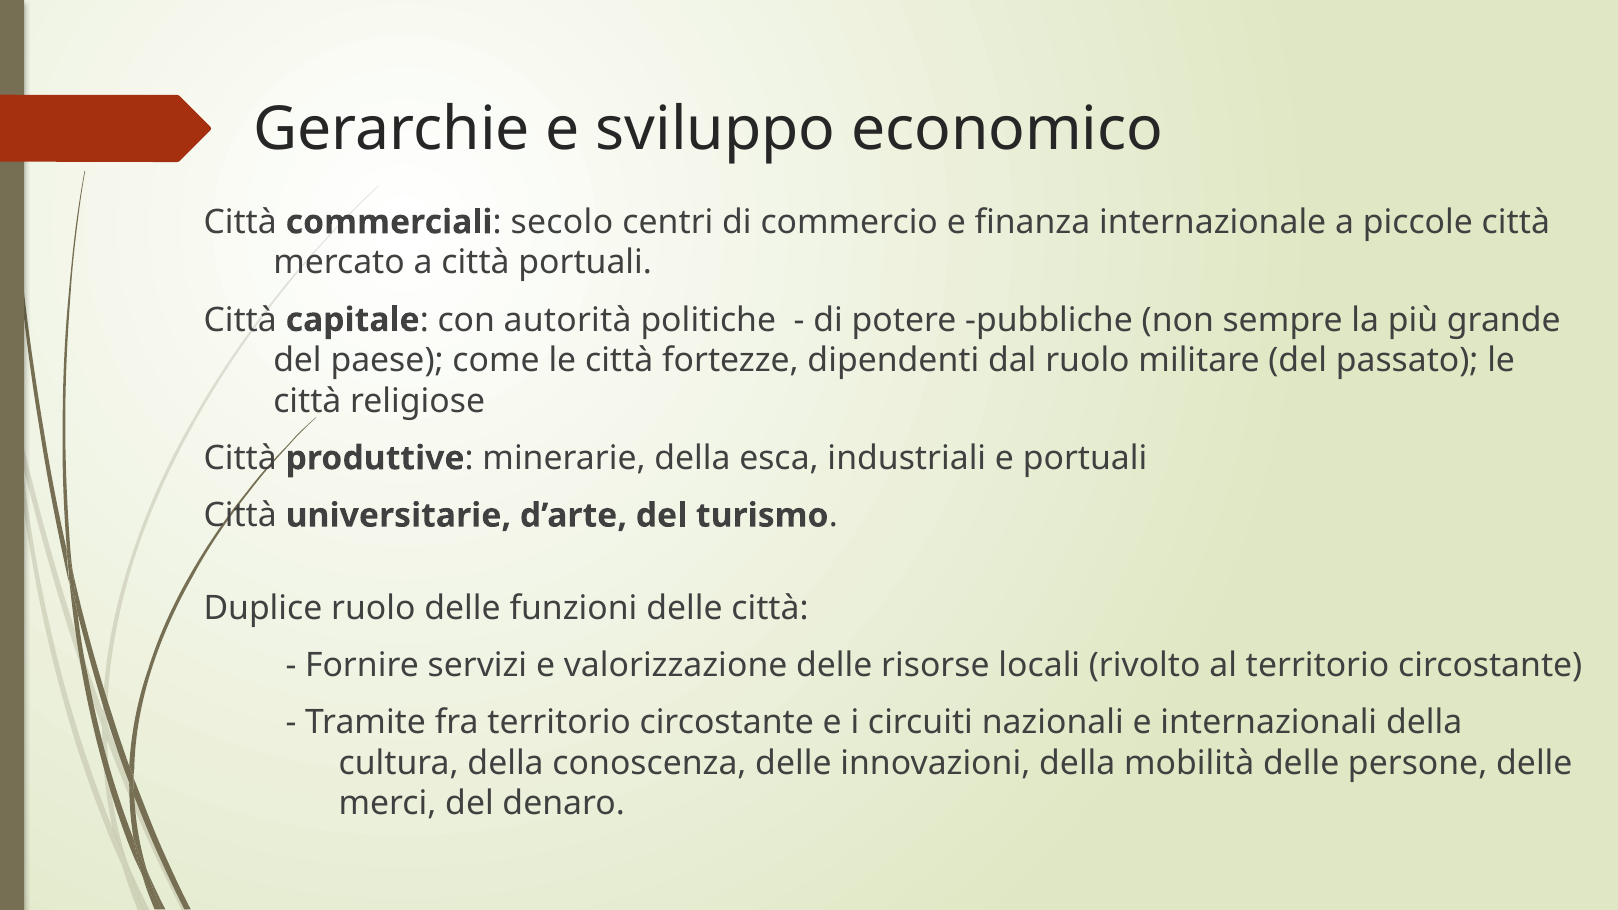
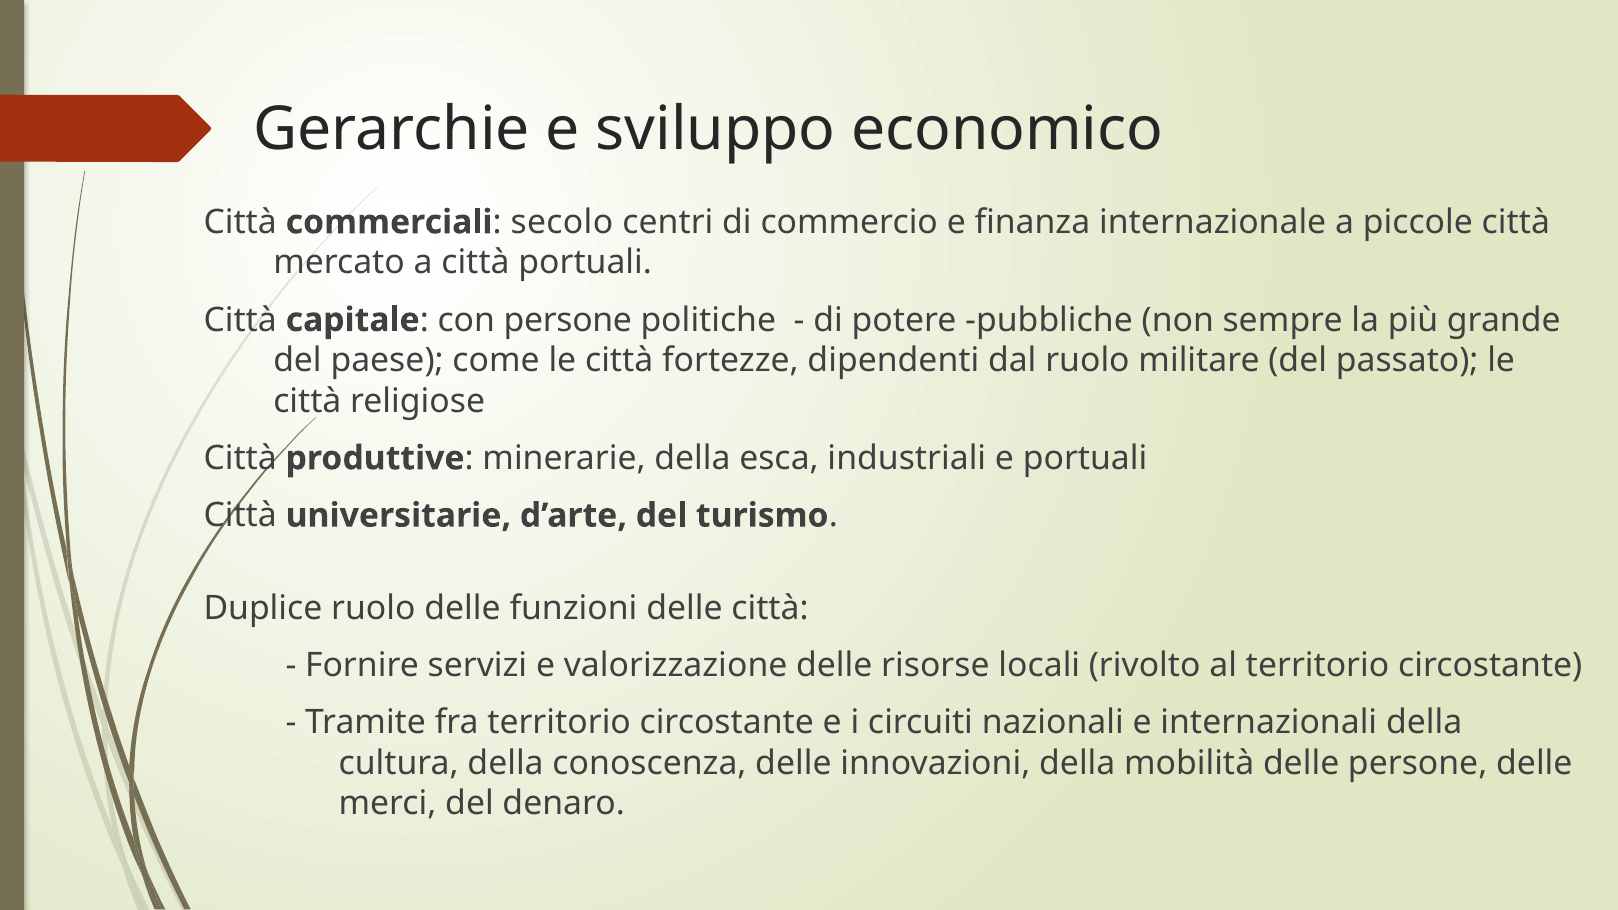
con autorità: autorità -> persone
